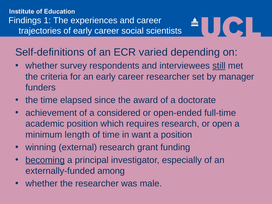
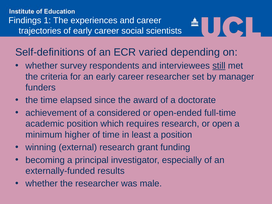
length: length -> higher
want: want -> least
becoming underline: present -> none
among: among -> results
